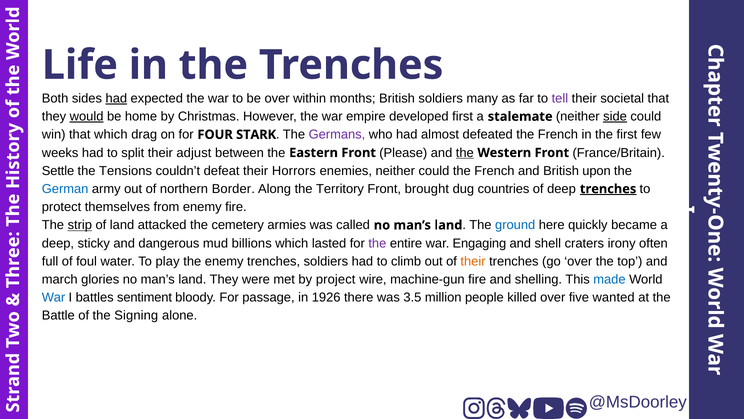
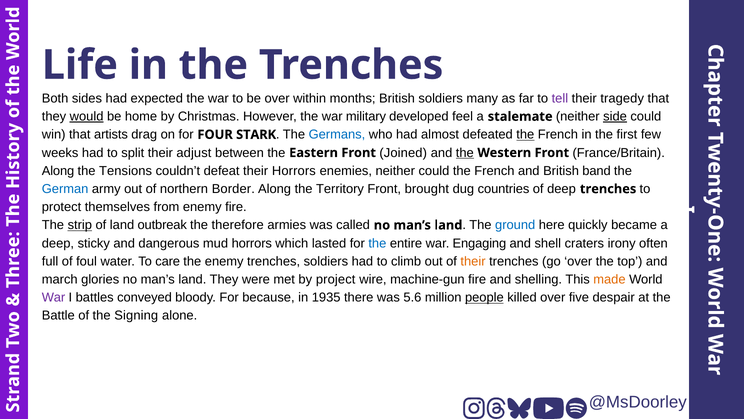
had at (116, 98) underline: present -> none
societal: societal -> tragedy
empire: empire -> military
developed first: first -> feel
that which: which -> artists
Germans colour: purple -> blue
the at (525, 134) underline: none -> present
Please: Please -> Joined
Settle at (58, 171): Settle -> Along
upon: upon -> band
trenches at (608, 189) underline: present -> none
attacked: attacked -> outbreak
cemetery: cemetery -> therefore
mud billions: billions -> horrors
the at (377, 243) colour: purple -> blue
play: play -> care
made colour: blue -> orange
War at (53, 297) colour: blue -> purple
sentiment: sentiment -> conveyed
passage: passage -> because
1926: 1926 -> 1935
3.5: 3.5 -> 5.6
people underline: none -> present
wanted: wanted -> despair
